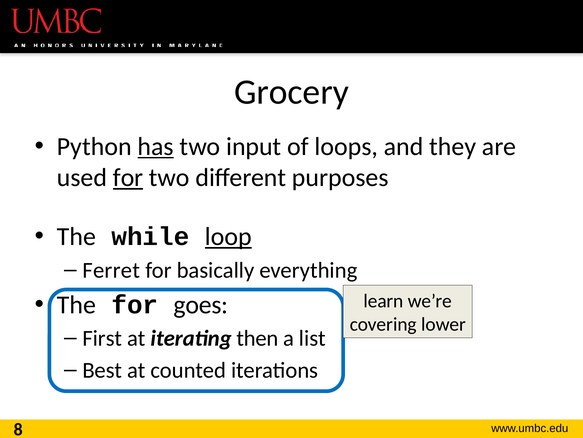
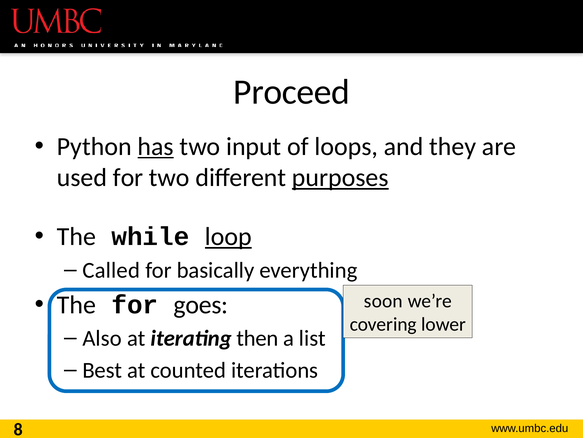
Grocery: Grocery -> Proceed
for at (128, 177) underline: present -> none
purposes underline: none -> present
Ferret: Ferret -> Called
learn: learn -> soon
First: First -> Also
